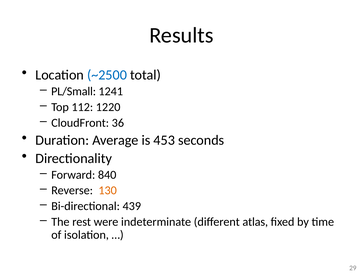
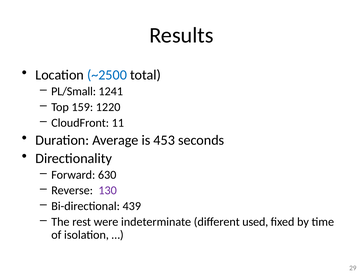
112: 112 -> 159
36: 36 -> 11
840: 840 -> 630
130 colour: orange -> purple
atlas: atlas -> used
